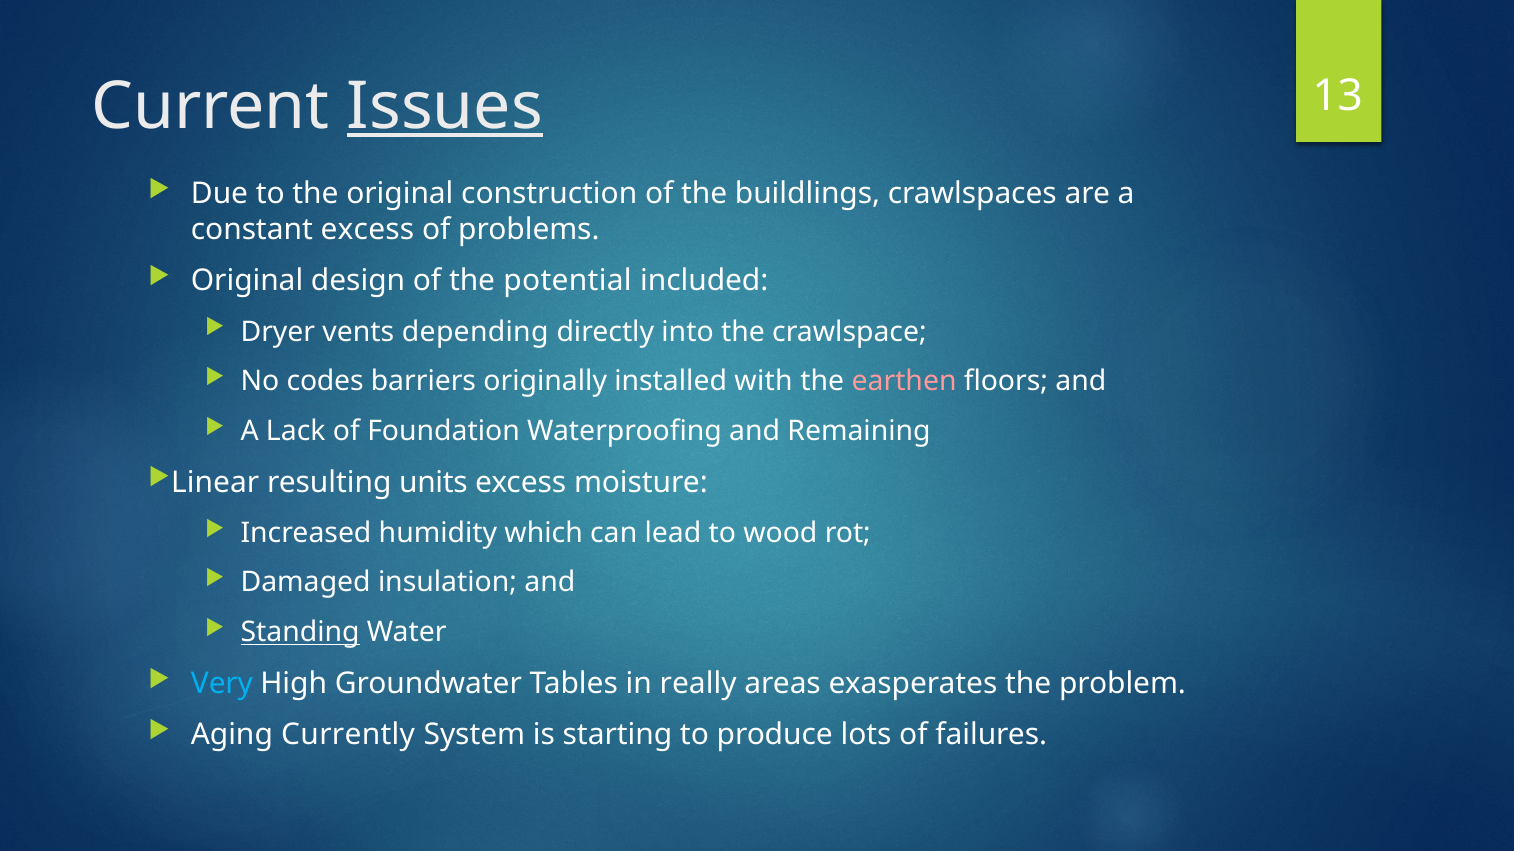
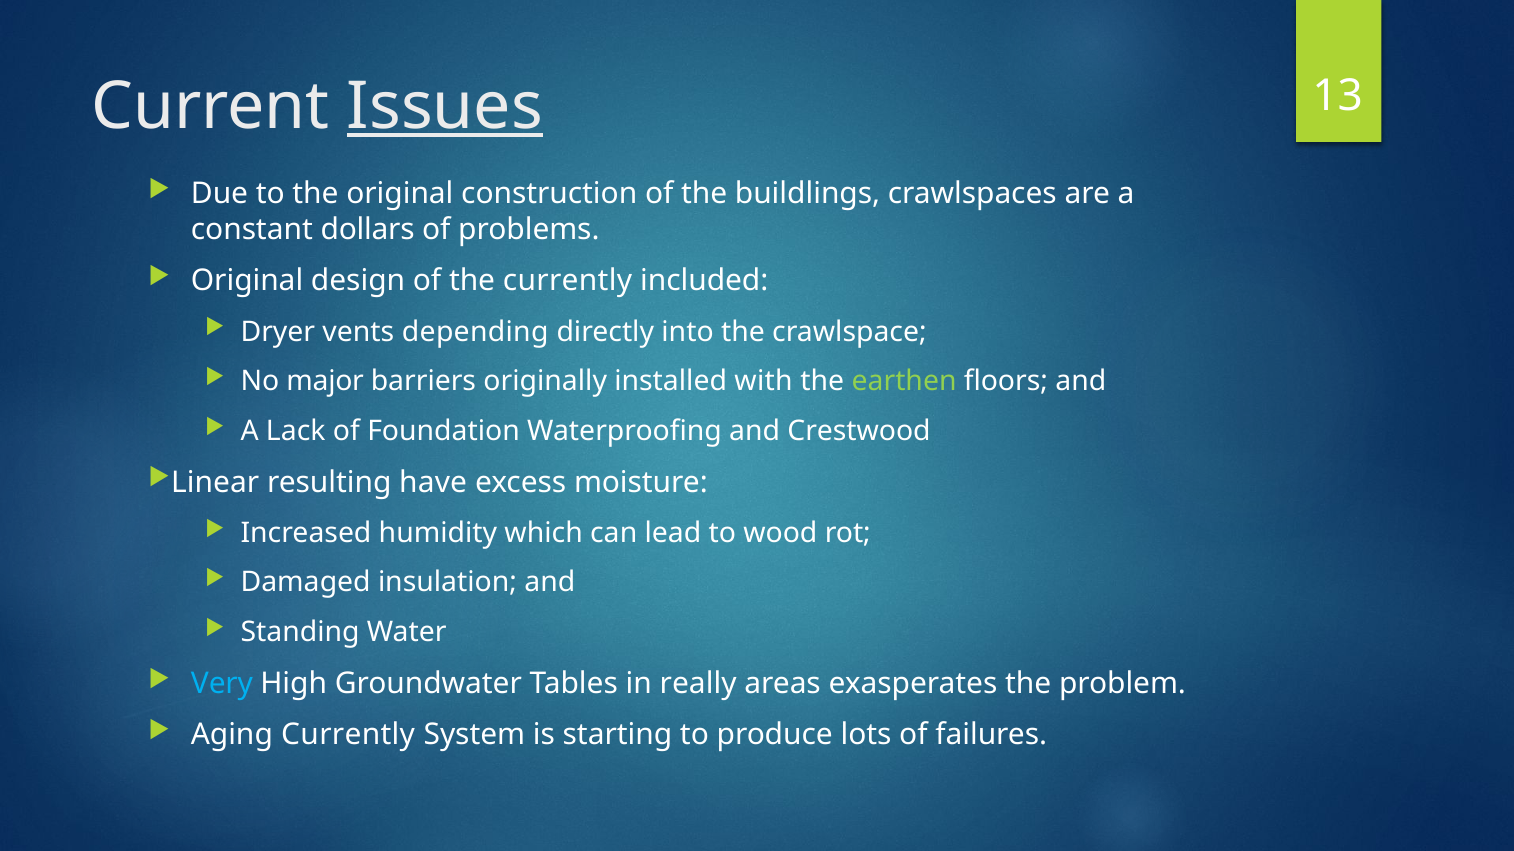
constant excess: excess -> dollars
the potential: potential -> currently
codes: codes -> major
earthen colour: pink -> light green
Remaining: Remaining -> Crestwood
units: units -> have
Standing underline: present -> none
